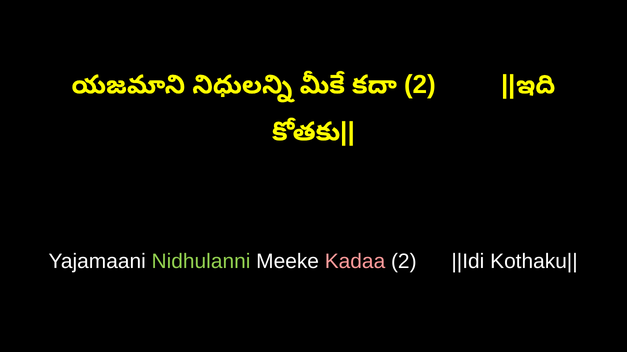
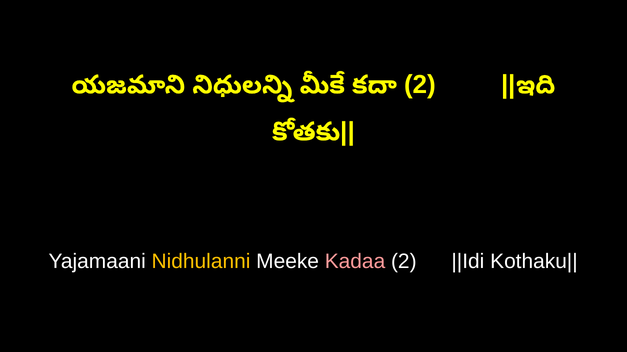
Nidhulanni colour: light green -> yellow
